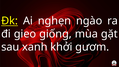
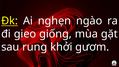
xanh: xanh -> rung
